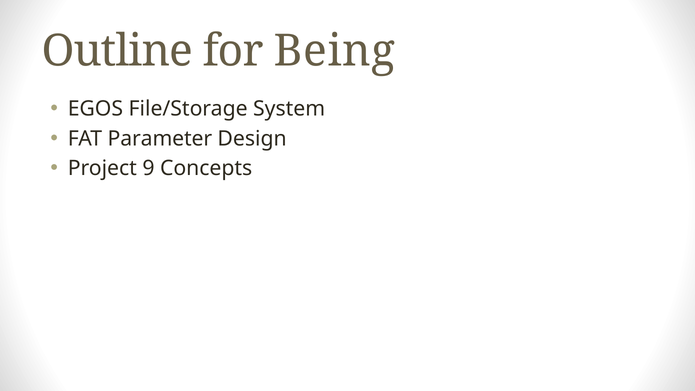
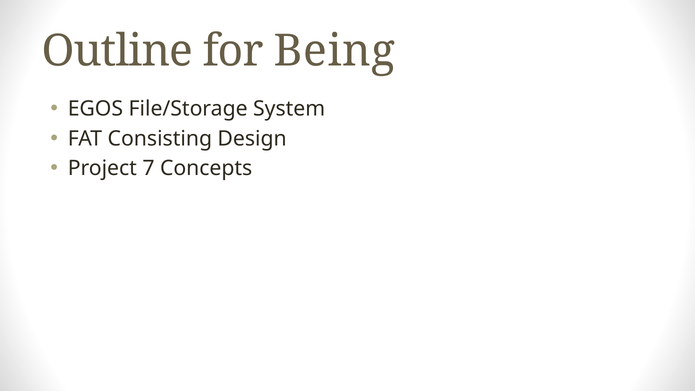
Parameter: Parameter -> Consisting
9: 9 -> 7
